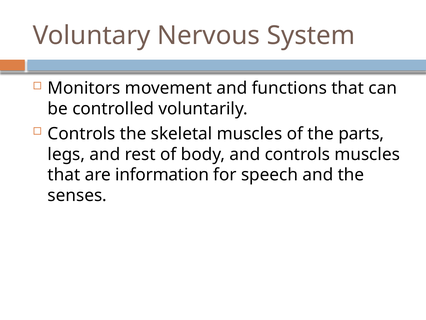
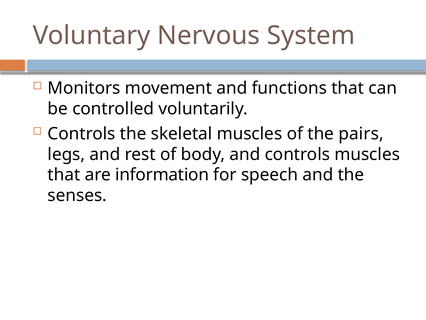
parts: parts -> pairs
